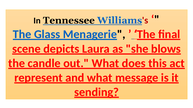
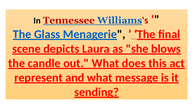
Tennessee colour: black -> red
